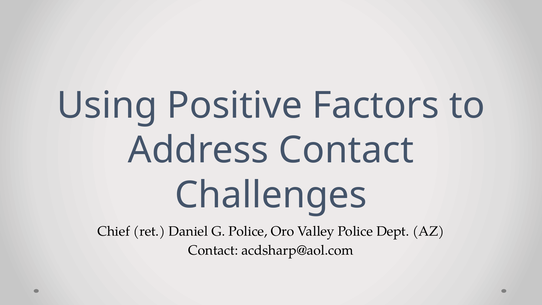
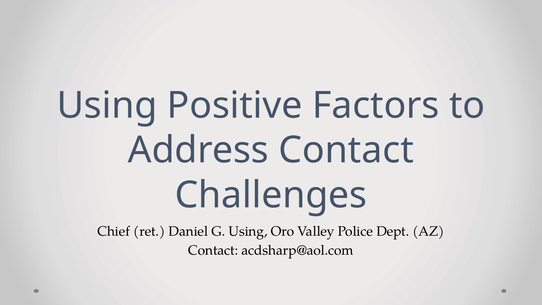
G Police: Police -> Using
